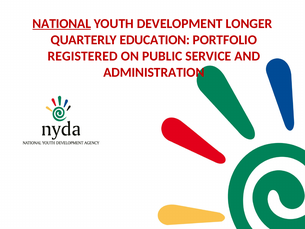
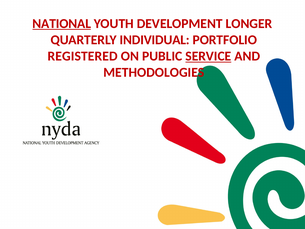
EDUCATION: EDUCATION -> INDIVIDUAL
SERVICE underline: none -> present
ADMINISTRATION: ADMINISTRATION -> METHODOLOGIES
